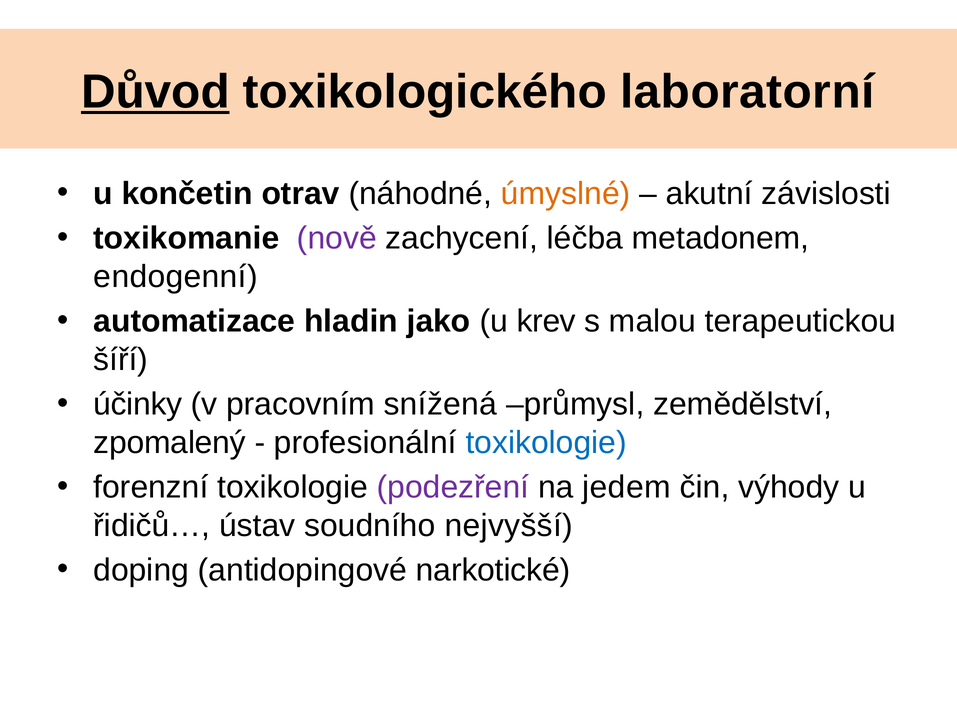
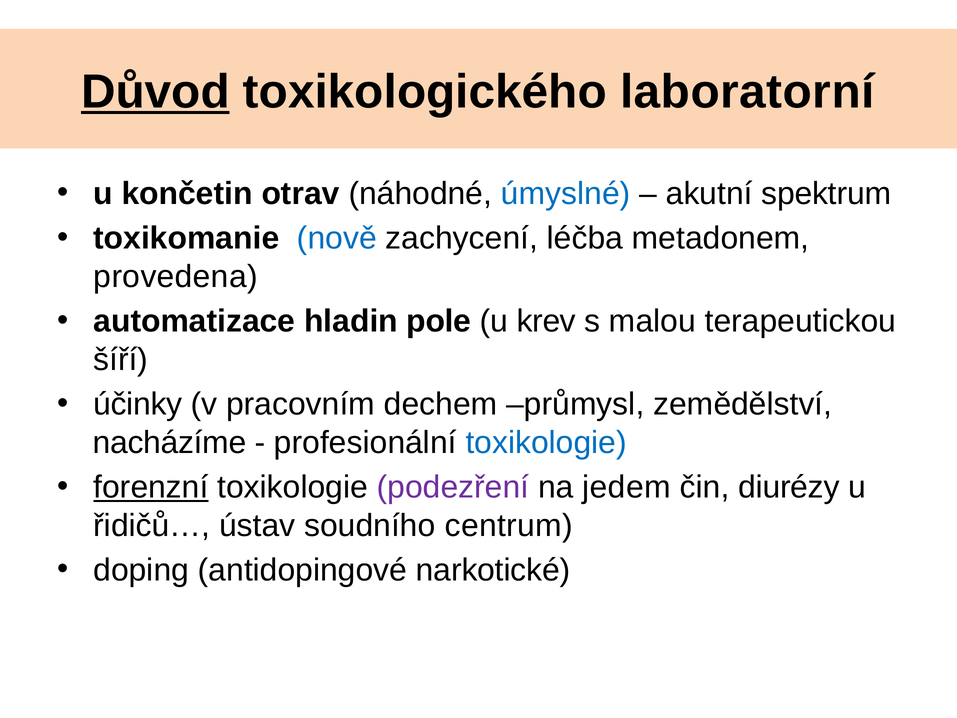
úmyslné colour: orange -> blue
závislosti: závislosti -> spektrum
nově colour: purple -> blue
endogenní: endogenní -> provedena
jako: jako -> pole
snížená: snížená -> dechem
zpomalený: zpomalený -> nacházíme
forenzní underline: none -> present
výhody: výhody -> diurézy
nejvyšší: nejvyšší -> centrum
